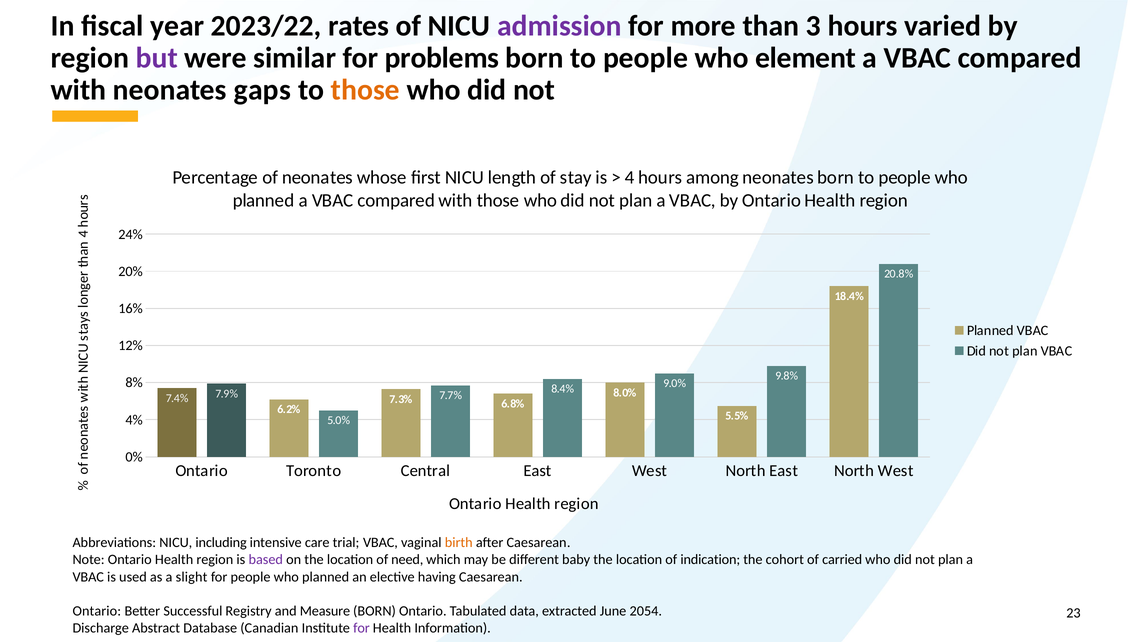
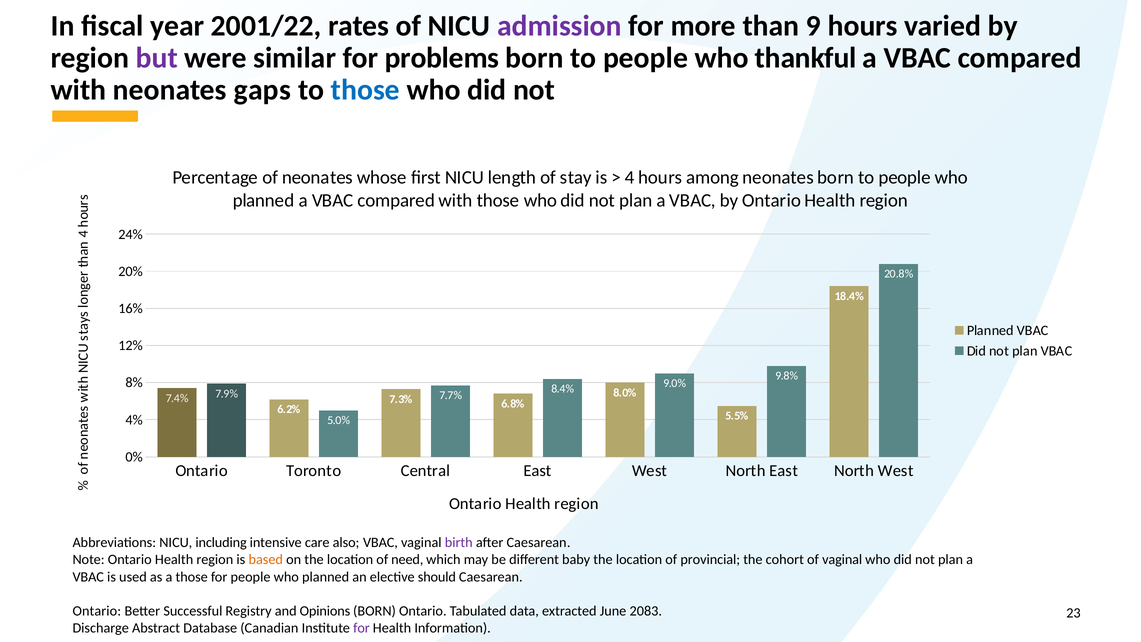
2023/22: 2023/22 -> 2001/22
3: 3 -> 9
element: element -> thankful
those at (365, 90) colour: orange -> blue
trial: trial -> also
birth colour: orange -> purple
based colour: purple -> orange
indication: indication -> provincial
of carried: carried -> vaginal
a slight: slight -> those
having: having -> should
Measure: Measure -> Opinions
2054: 2054 -> 2083
